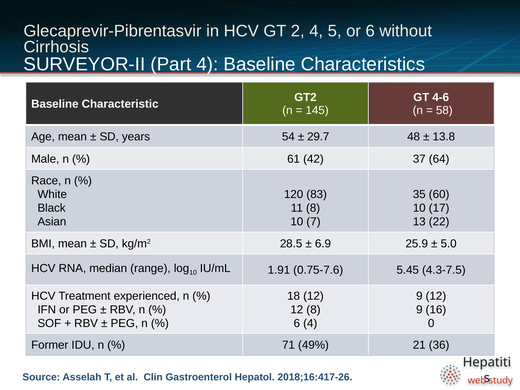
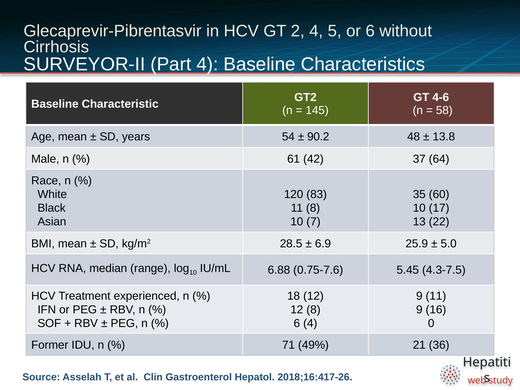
29.7: 29.7 -> 90.2
1.91: 1.91 -> 6.88
9 12: 12 -> 11
